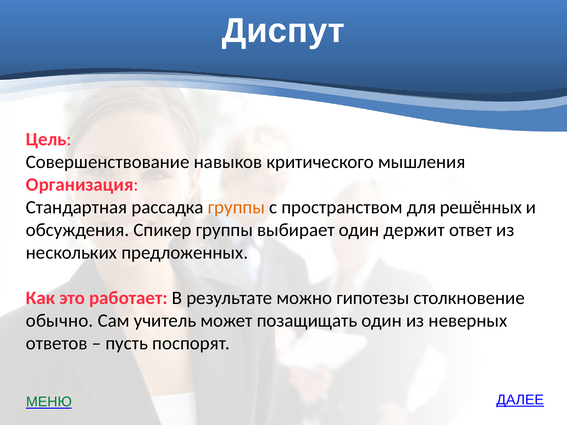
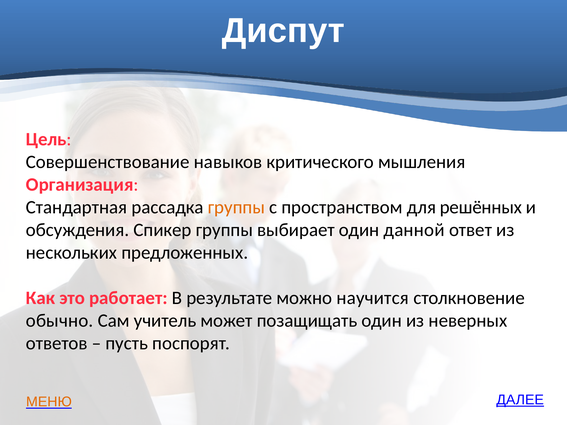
держит: держит -> данной
гипотезы: гипотезы -> научится
МЕНЮ colour: green -> orange
